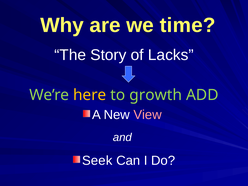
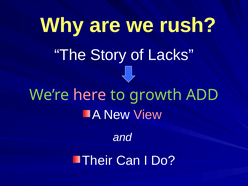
time: time -> rush
here colour: yellow -> pink
Seek: Seek -> Their
